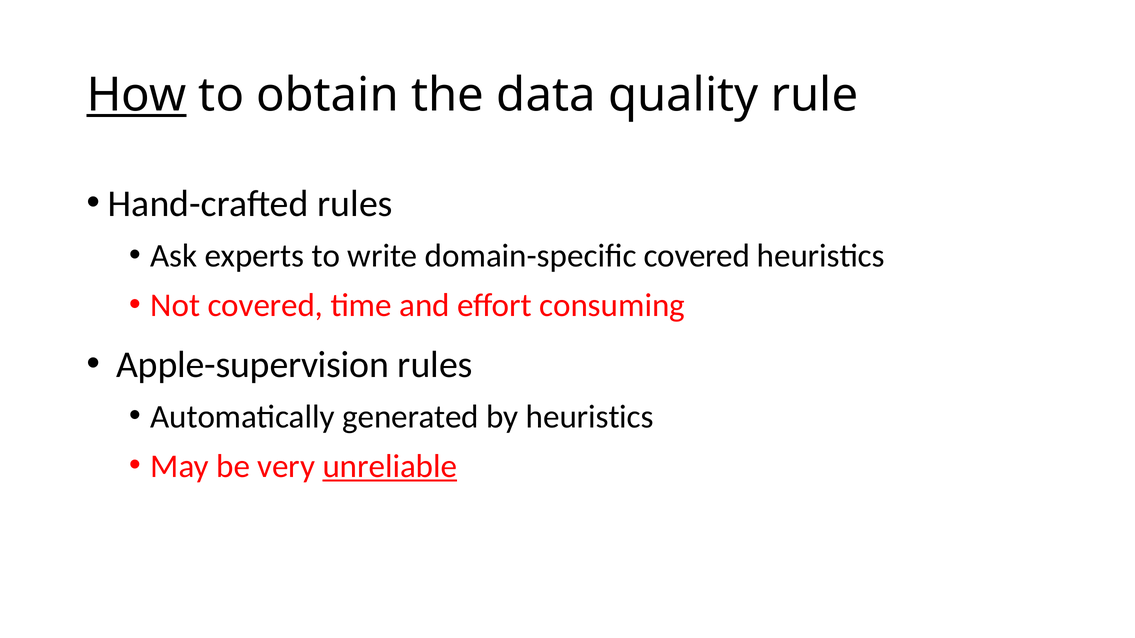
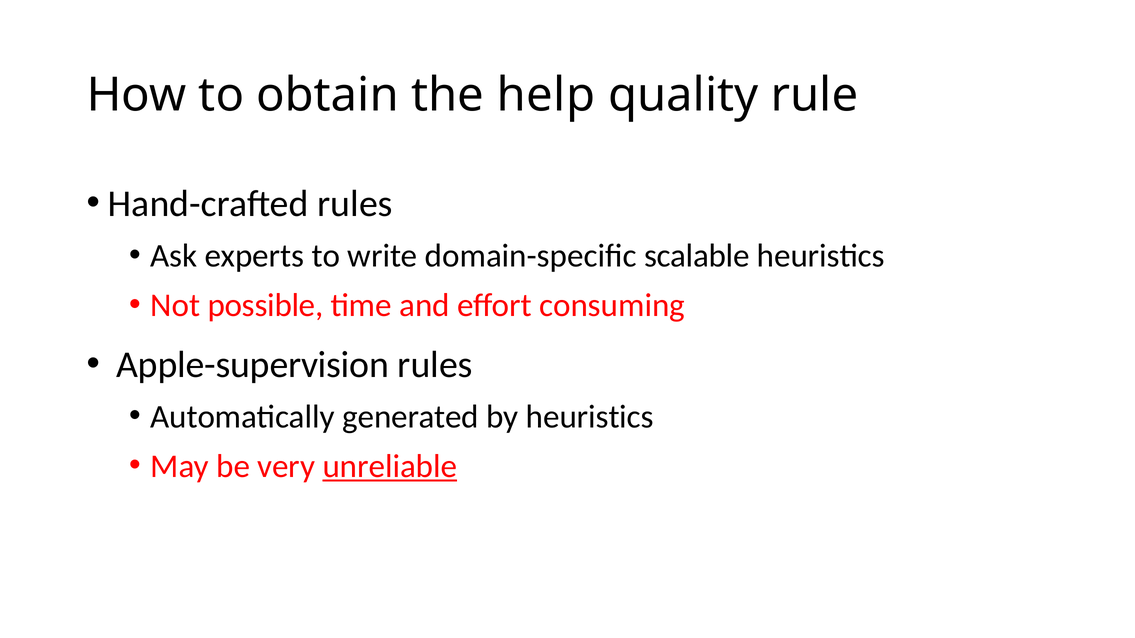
How underline: present -> none
data: data -> help
domain-specific covered: covered -> scalable
Not covered: covered -> possible
